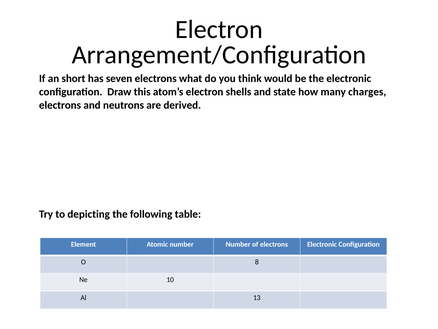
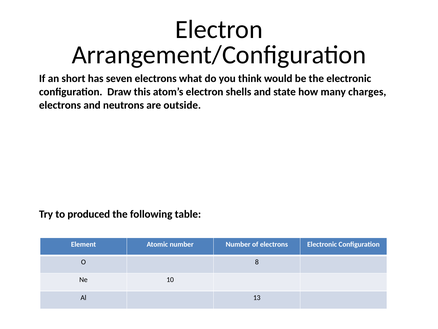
derived: derived -> outside
depicting: depicting -> produced
